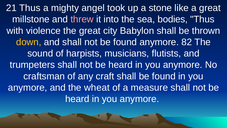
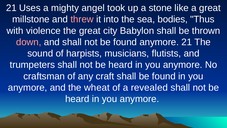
21 Thus: Thus -> Uses
down colour: yellow -> pink
anymore 82: 82 -> 21
measure: measure -> revealed
